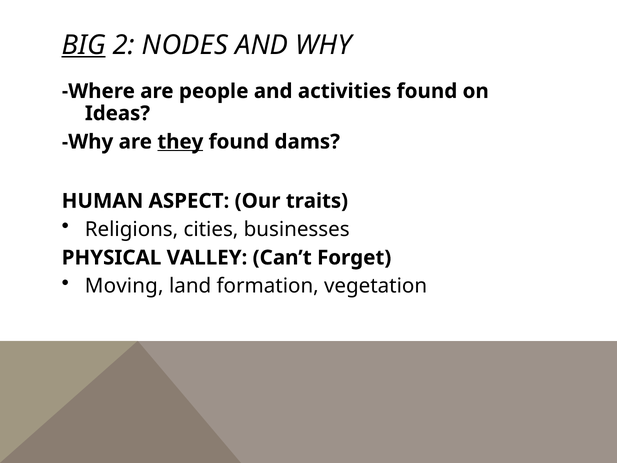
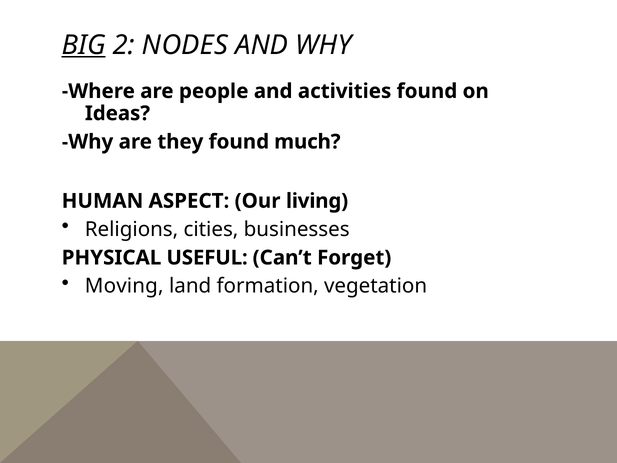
they underline: present -> none
dams: dams -> much
traits: traits -> living
VALLEY: VALLEY -> USEFUL
